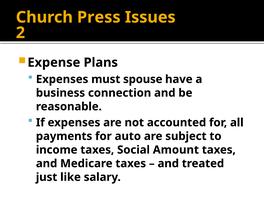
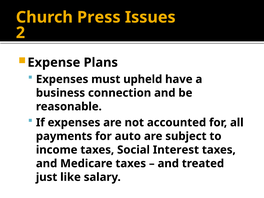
spouse: spouse -> upheld
Amount: Amount -> Interest
